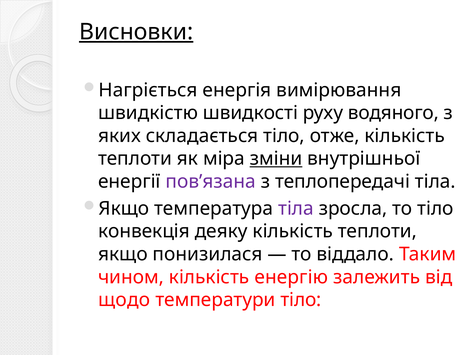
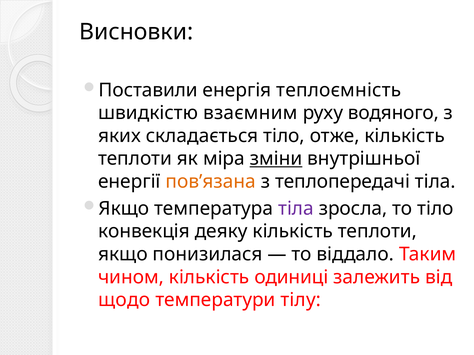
Висновки underline: present -> none
Нагріється: Нагріється -> Поставили
вимірювання: вимірювання -> теплоємність
швидкості: швидкості -> взаємним
пов’язана colour: purple -> orange
енергію: енергію -> одиниці
температури тіло: тіло -> тілу
